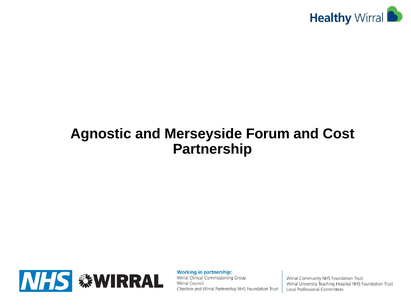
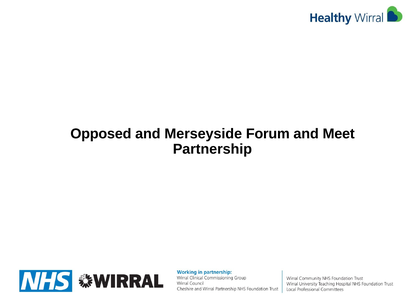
Agnostic: Agnostic -> Opposed
Cost: Cost -> Meet
